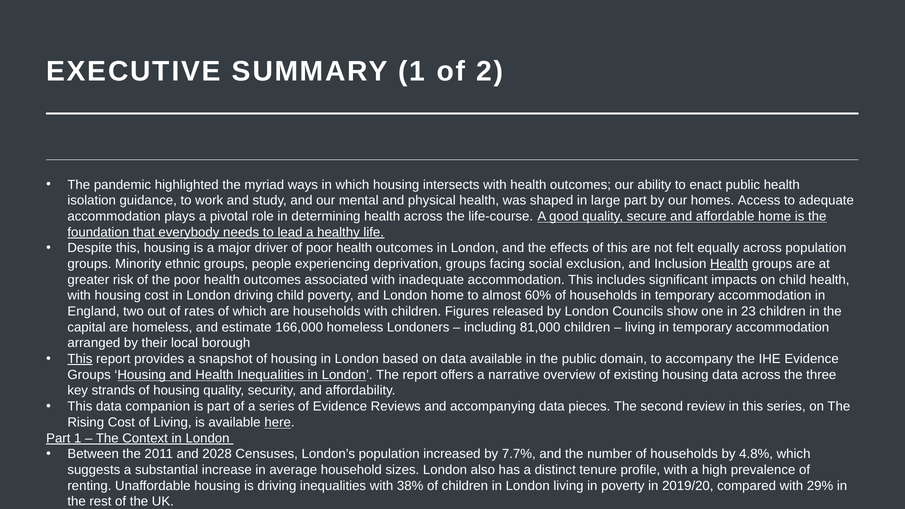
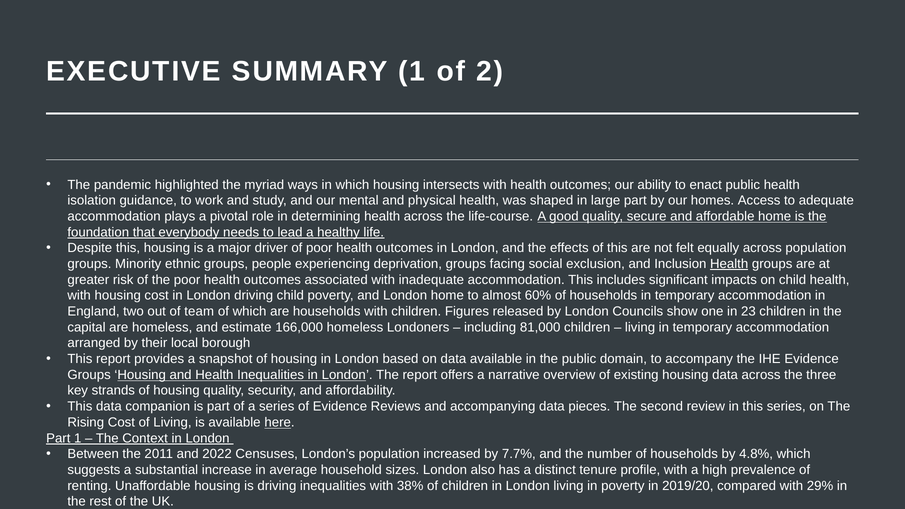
rates: rates -> team
This at (80, 359) underline: present -> none
2028: 2028 -> 2022
